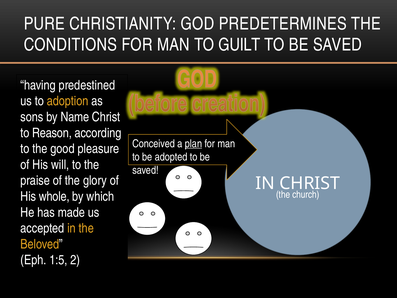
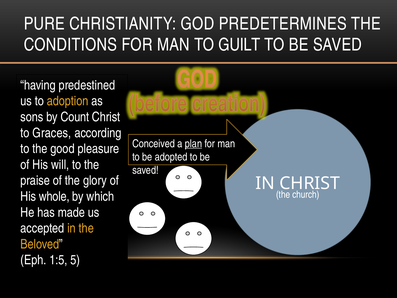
Name: Name -> Count
Reason: Reason -> Graces
2: 2 -> 5
